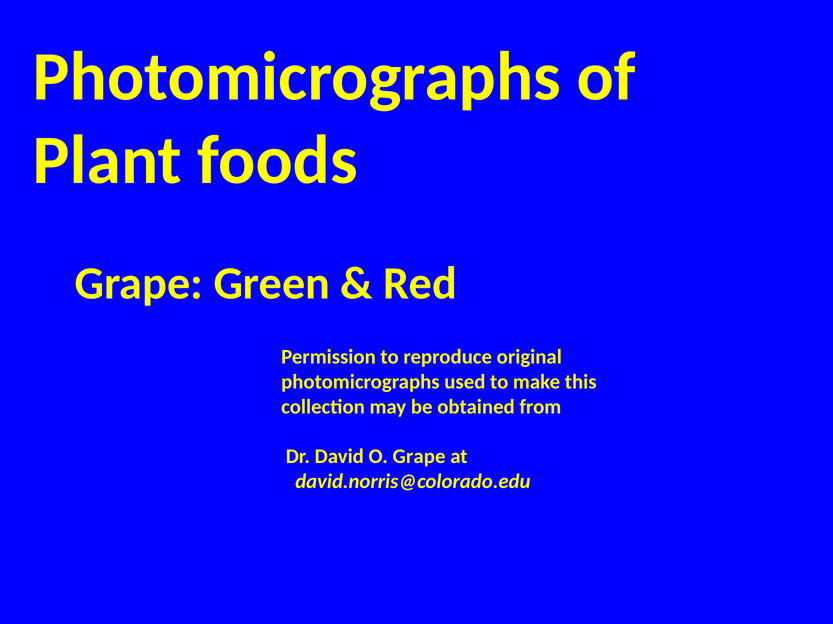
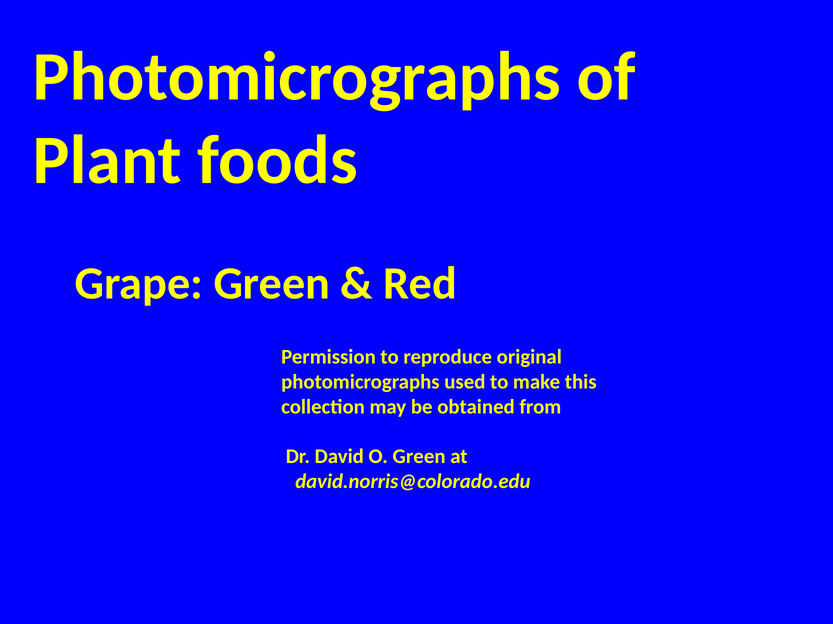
O Grape: Grape -> Green
